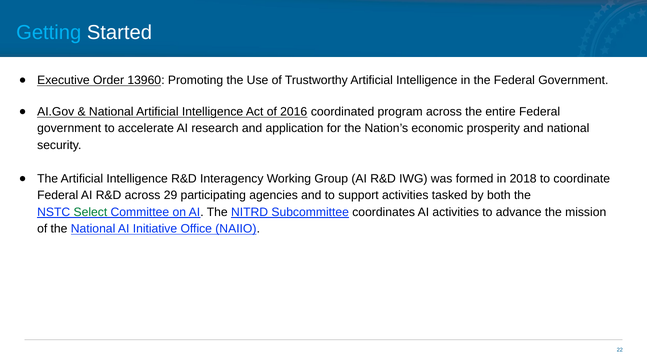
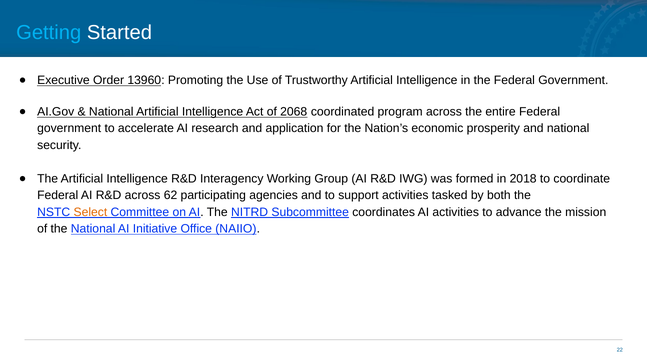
2016: 2016 -> 2068
29: 29 -> 62
Select colour: green -> orange
